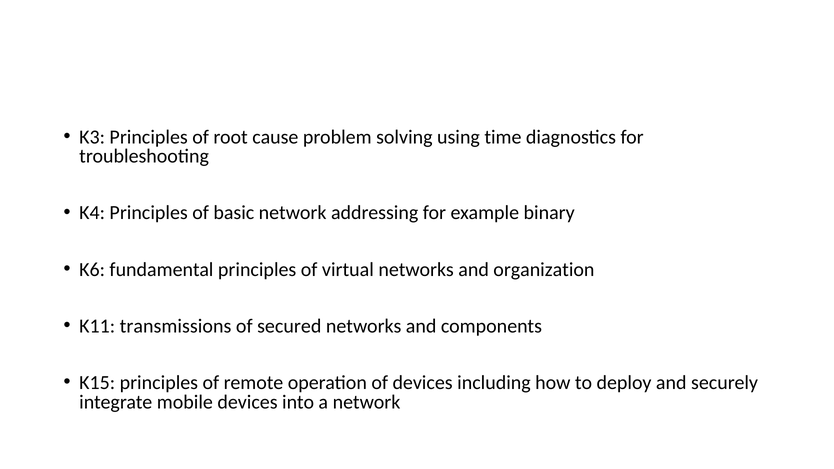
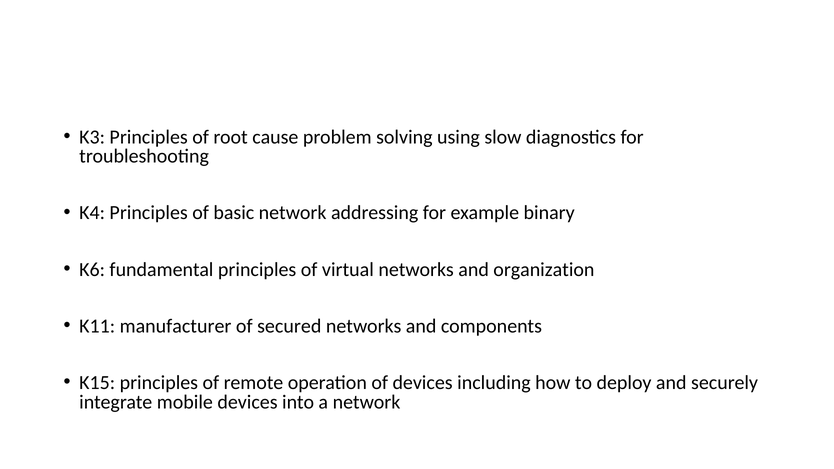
time: time -> slow
transmissions: transmissions -> manufacturer
